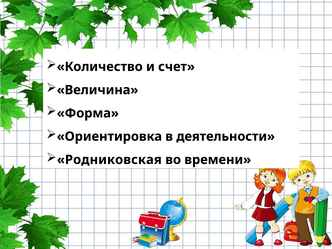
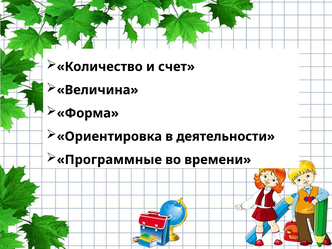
Родниковская: Родниковская -> Программные
